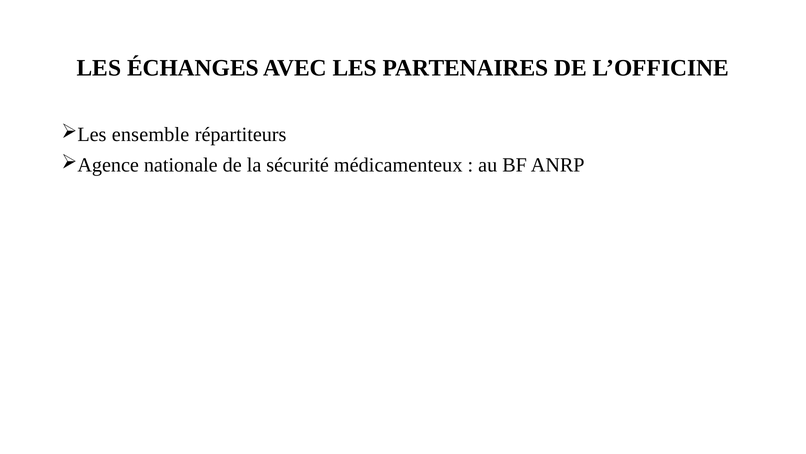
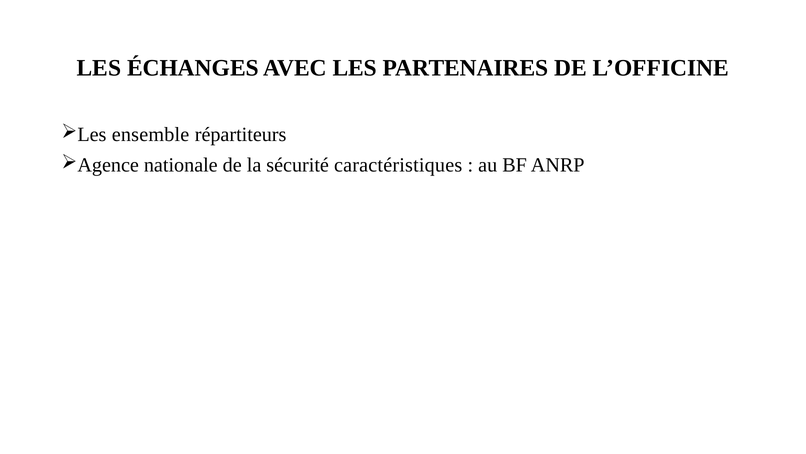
médicamenteux: médicamenteux -> caractéristiques
